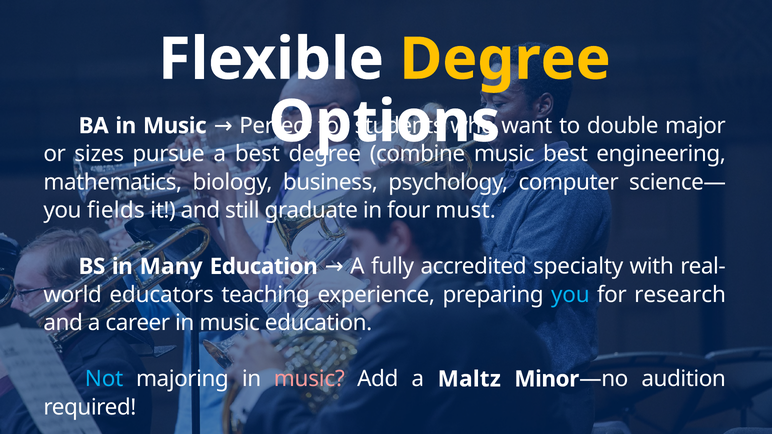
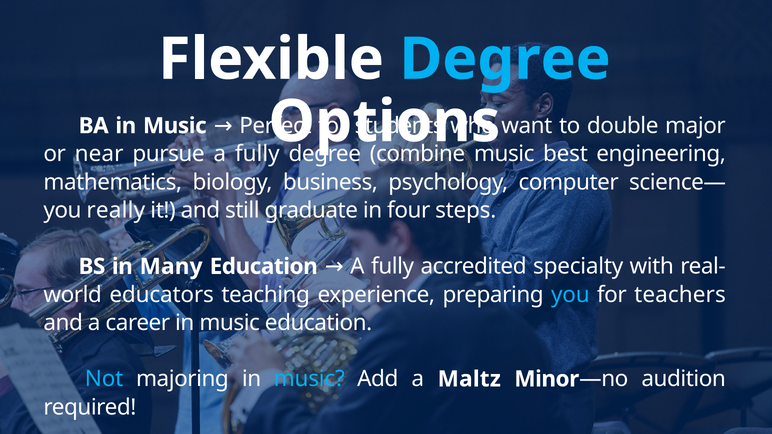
Degree at (505, 59) colour: yellow -> light blue
sizes: sizes -> near
pursue a best: best -> fully
fields: fields -> really
must: must -> steps
research: research -> teachers
music at (309, 379) colour: pink -> light blue
